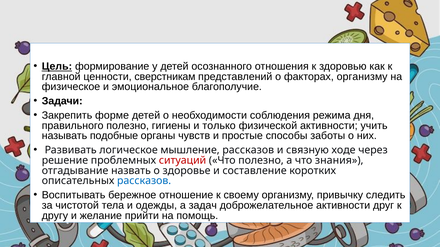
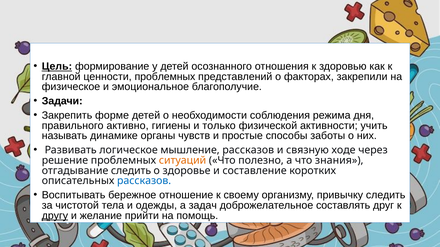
ценности сверстникам: сверстникам -> проблемных
факторах организму: организму -> закрепили
правильного полезно: полезно -> активно
подобные: подобные -> динамике
ситуаций colour: red -> orange
отгадывание назвать: назвать -> следить
доброжелательное активности: активности -> составлять
другу underline: none -> present
